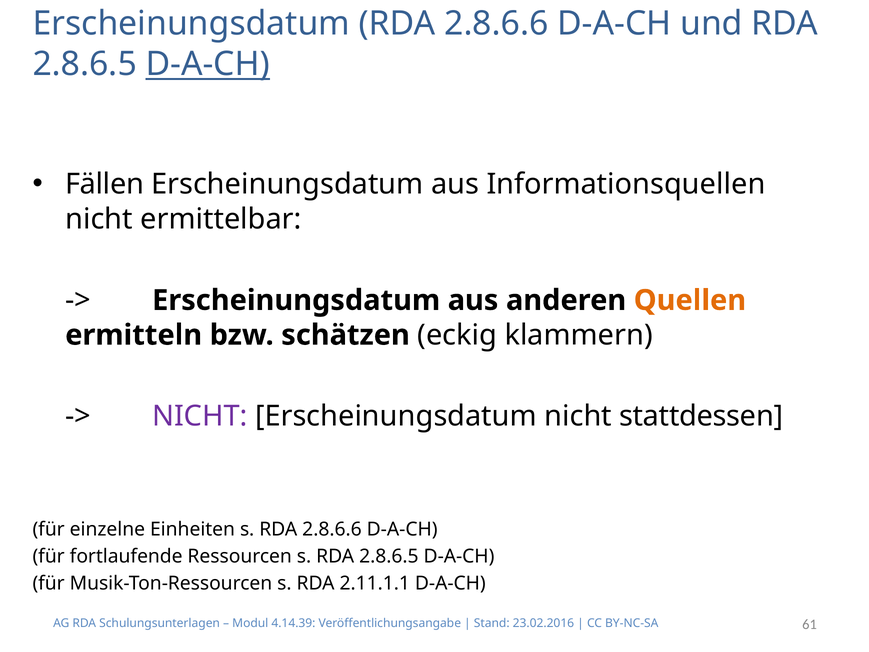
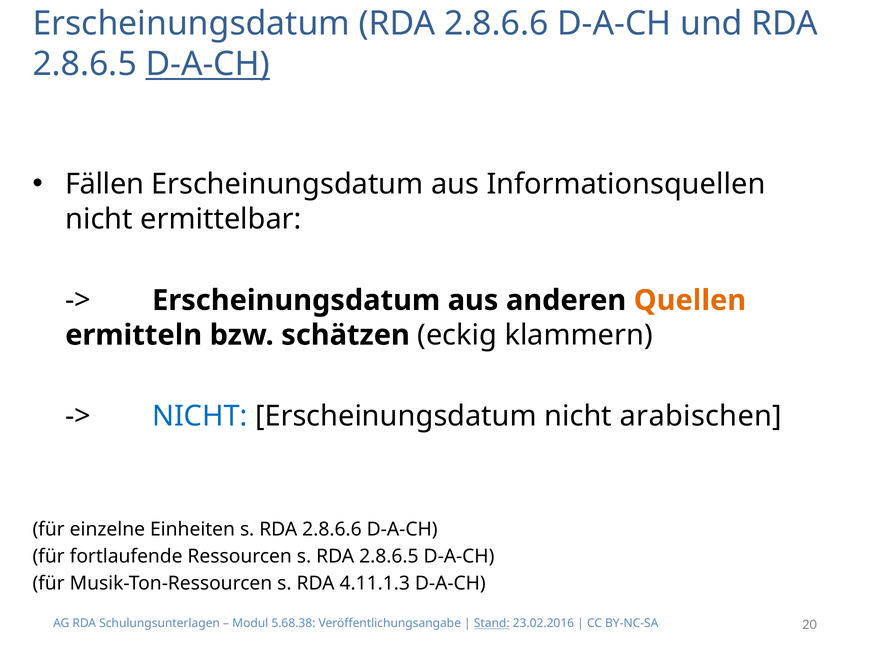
NICHT at (200, 416) colour: purple -> blue
stattdessen: stattdessen -> arabischen
2.11.1.1: 2.11.1.1 -> 4.11.1.3
4.14.39: 4.14.39 -> 5.68.38
Stand underline: none -> present
61: 61 -> 20
